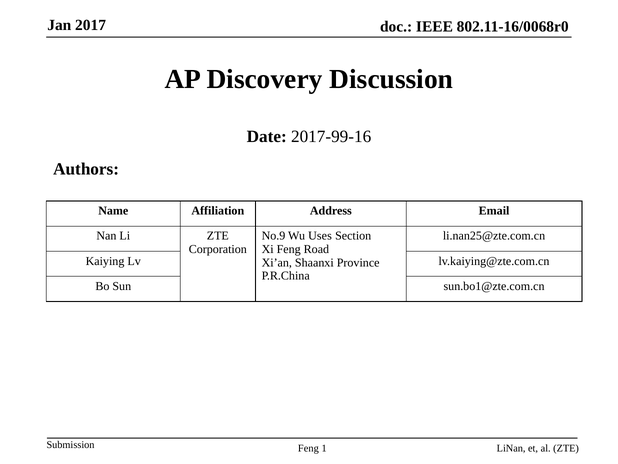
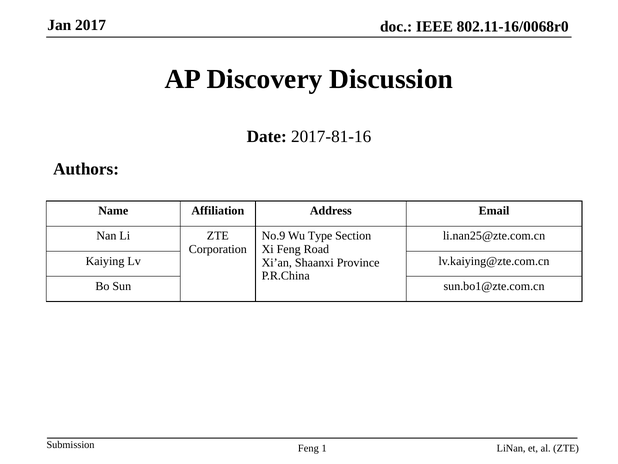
2017-99-16: 2017-99-16 -> 2017-81-16
Uses: Uses -> Type
